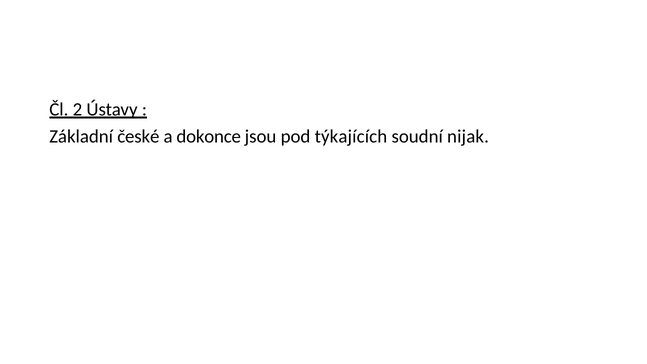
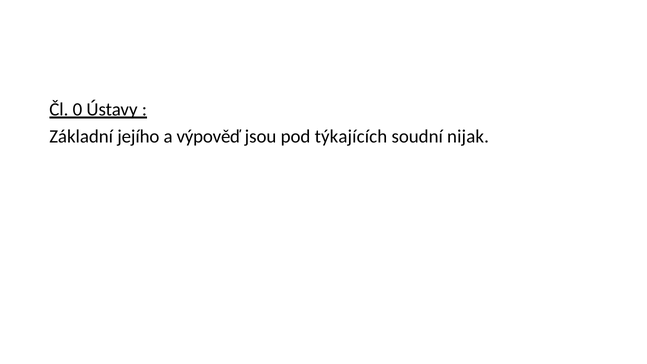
2: 2 -> 0
české: české -> jejího
dokonce: dokonce -> výpověď
